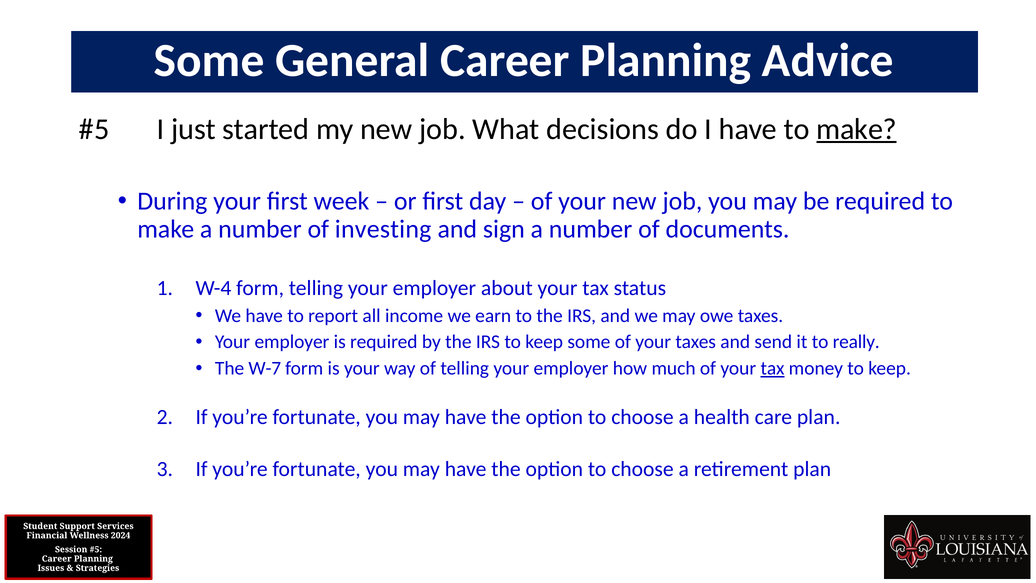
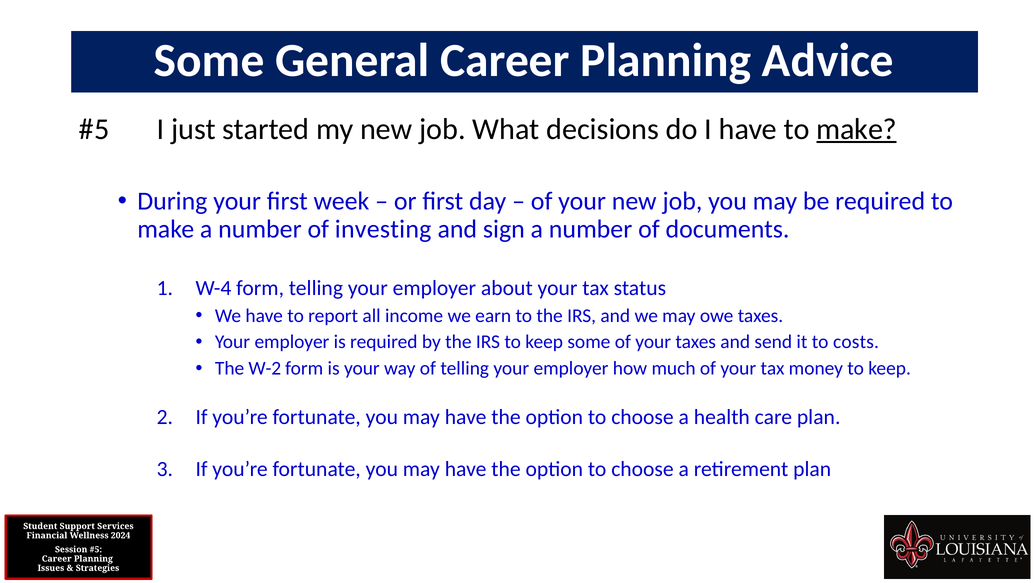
really: really -> costs
W-7: W-7 -> W-2
tax at (773, 368) underline: present -> none
